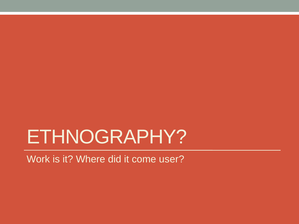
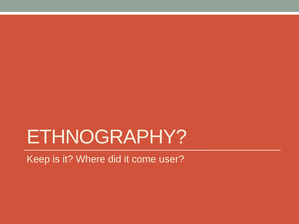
Work: Work -> Keep
